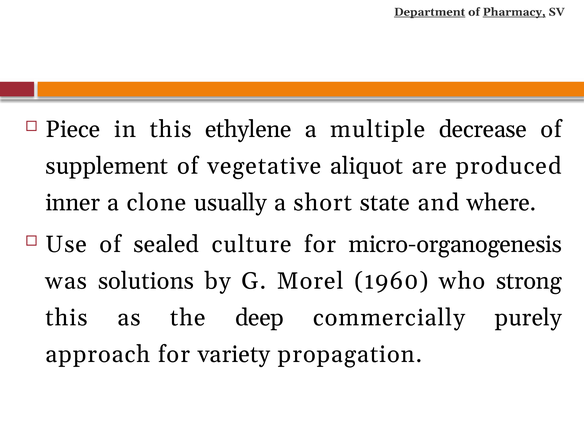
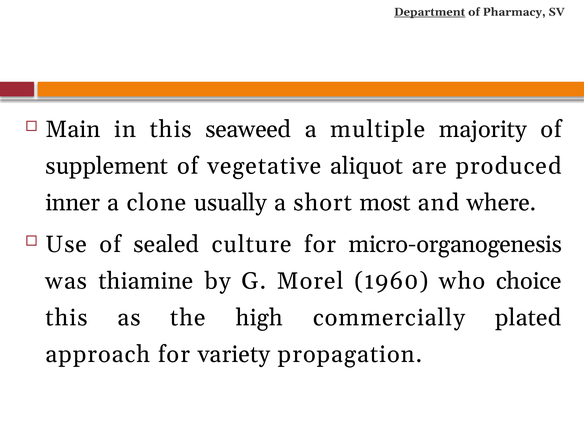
Pharmacy underline: present -> none
Piece: Piece -> Main
ethylene: ethylene -> seaweed
decrease: decrease -> majority
state: state -> most
solutions: solutions -> thiamine
strong: strong -> choice
deep: deep -> high
purely: purely -> plated
